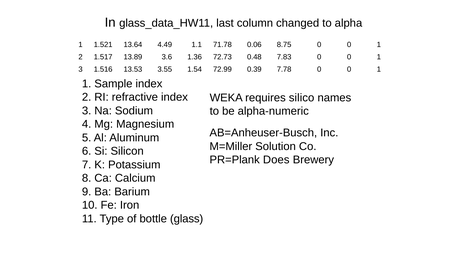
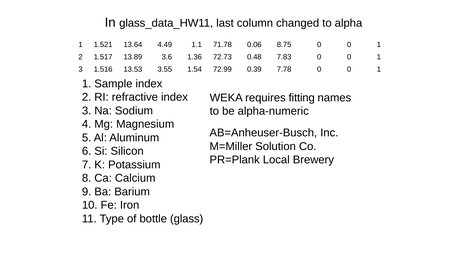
silico: silico -> fitting
Does: Does -> Local
